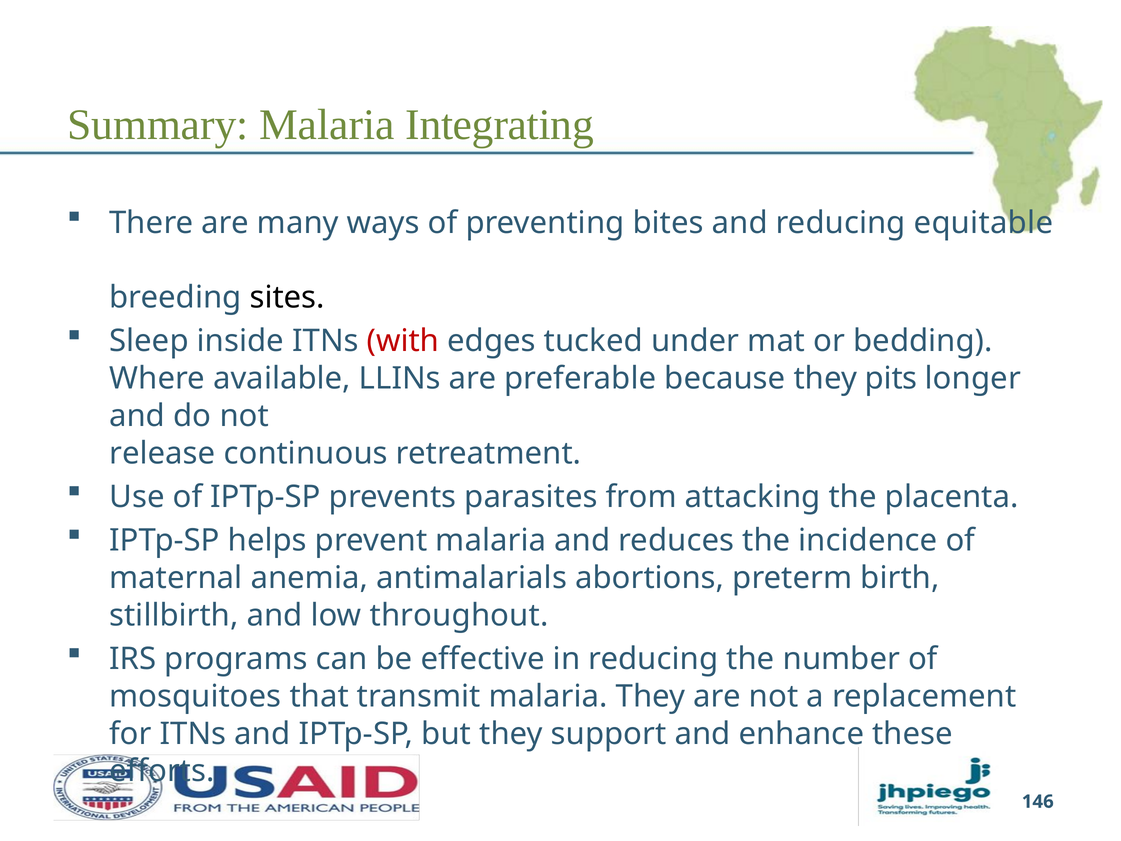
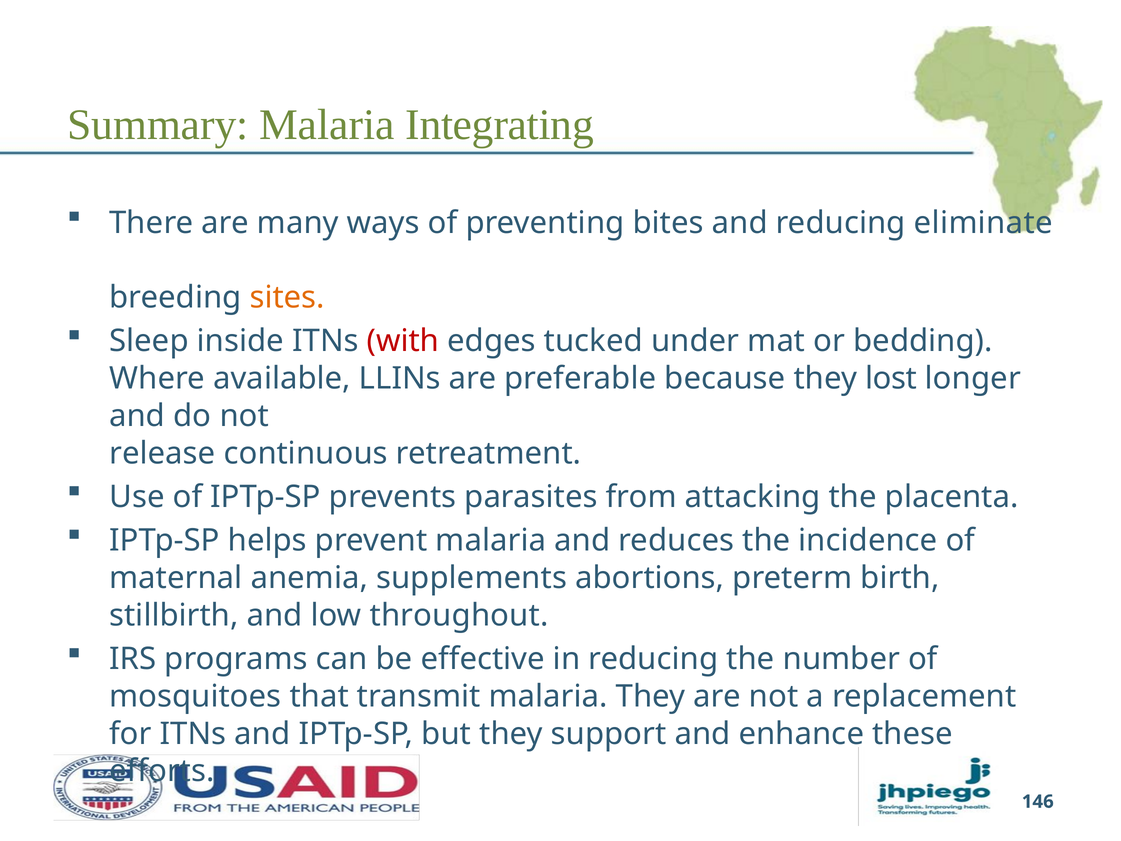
equitable: equitable -> eliminate
sites colour: black -> orange
pits: pits -> lost
antimalarials: antimalarials -> supplements
